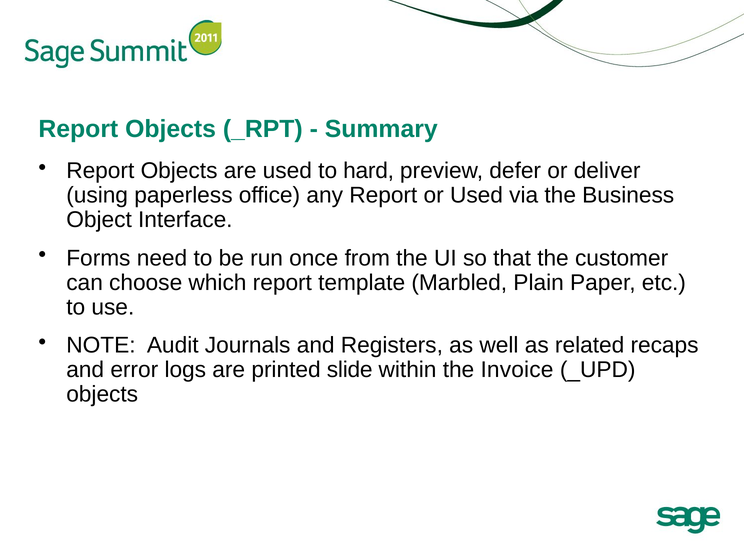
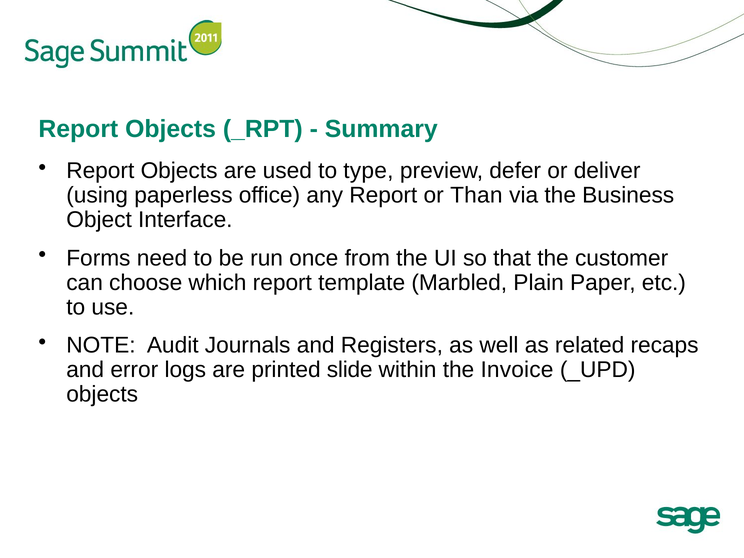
hard: hard -> type
or Used: Used -> Than
